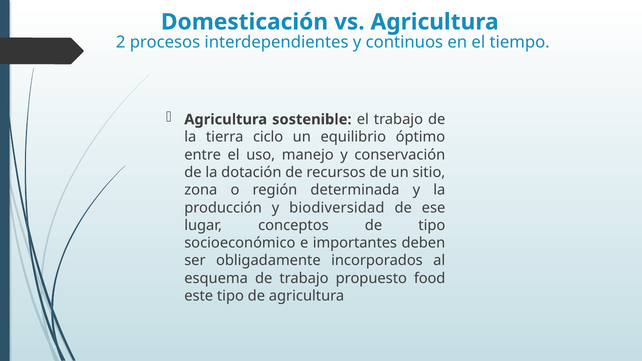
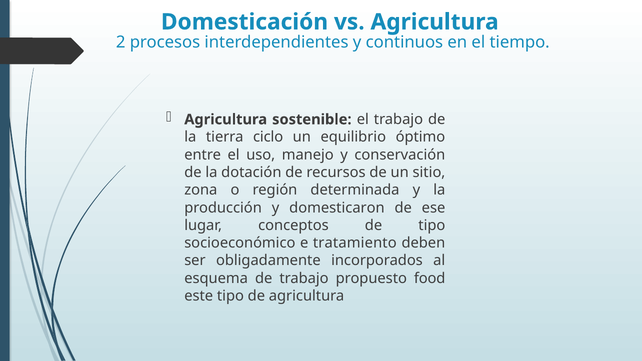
biodiversidad: biodiversidad -> domesticaron
importantes: importantes -> tratamiento
